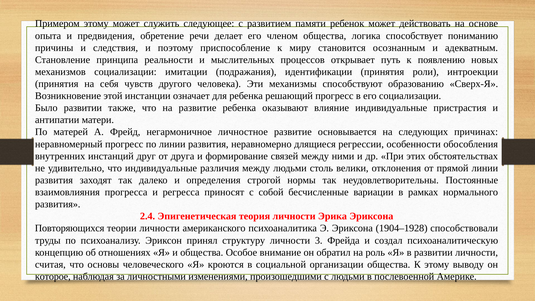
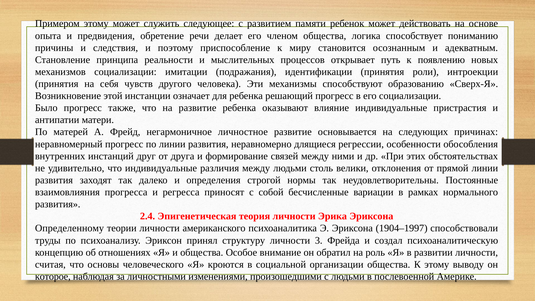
Было развитии: развитии -> прогресс
Повторяющихся: Повторяющихся -> Определенному
1904–1928: 1904–1928 -> 1904–1997
